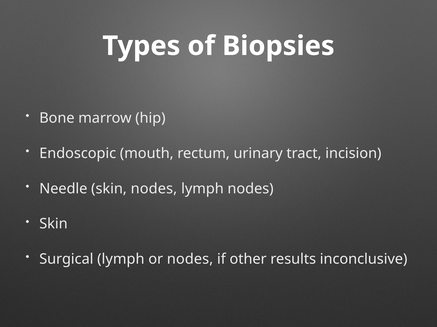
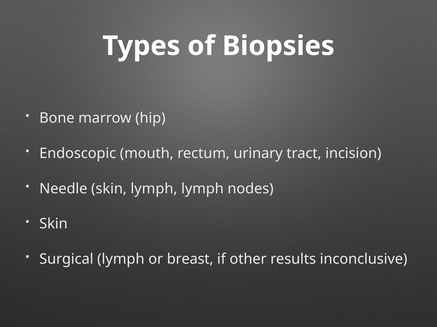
skin nodes: nodes -> lymph
or nodes: nodes -> breast
